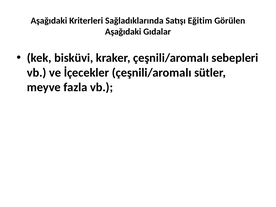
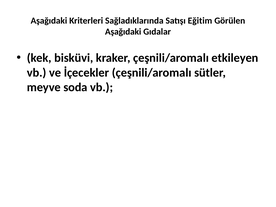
sebepleri: sebepleri -> etkileyen
fazla: fazla -> soda
